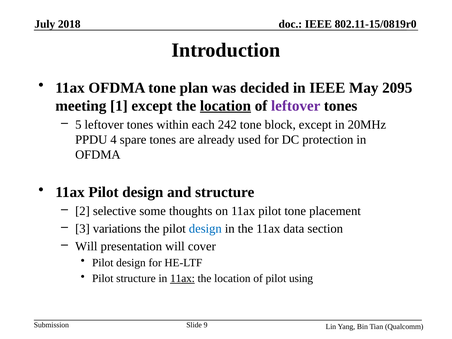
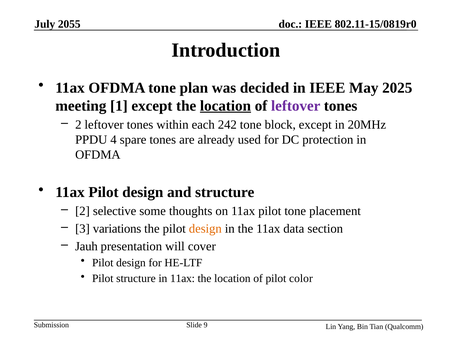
2018: 2018 -> 2055
2095: 2095 -> 2025
5 at (78, 125): 5 -> 2
design at (205, 229) colour: blue -> orange
Will at (86, 246): Will -> Jauh
11ax at (183, 279) underline: present -> none
using: using -> color
